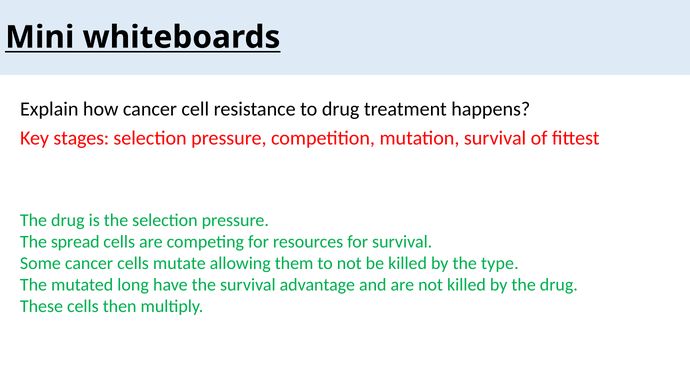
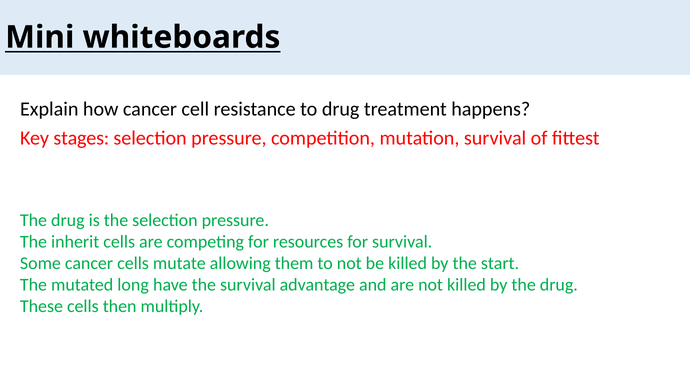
spread: spread -> inherit
type: type -> start
